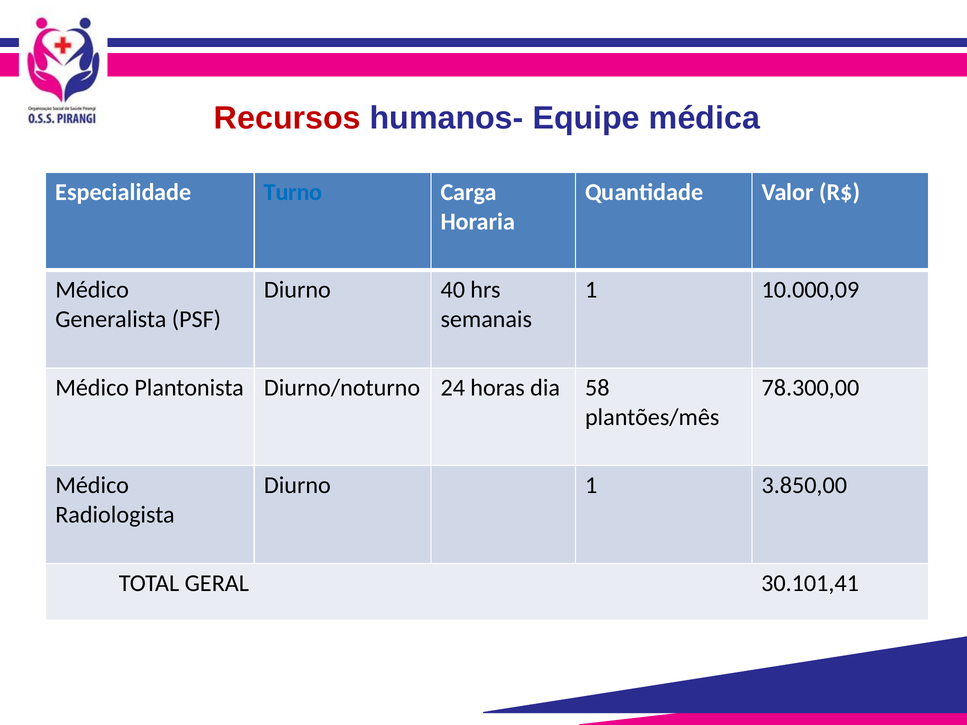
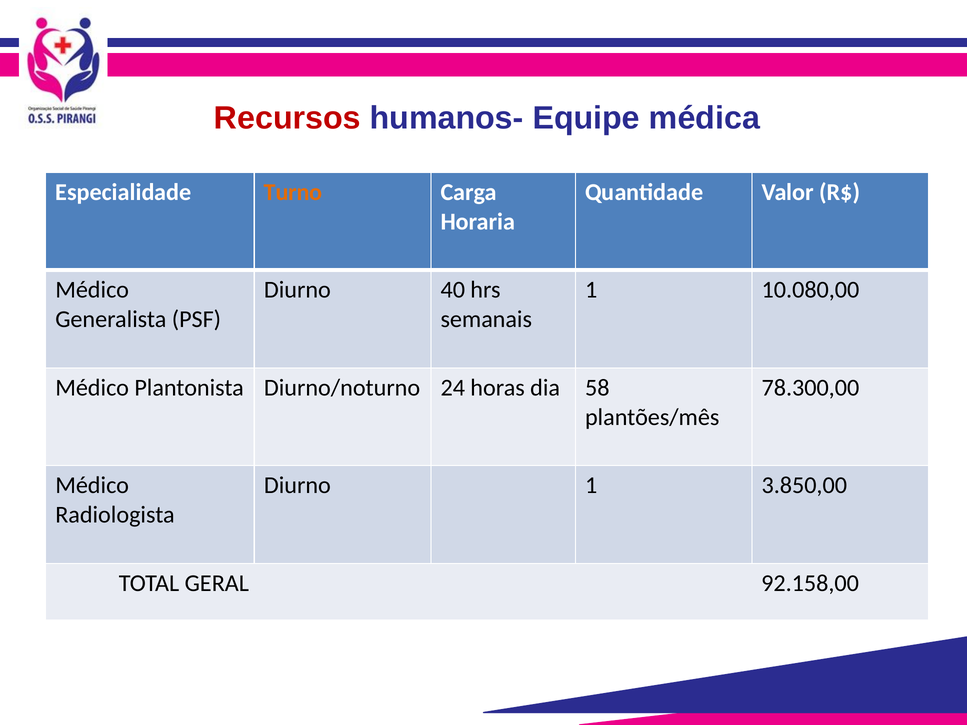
Turno colour: blue -> orange
10.000,09: 10.000,09 -> 10.080,00
30.101,41: 30.101,41 -> 92.158,00
